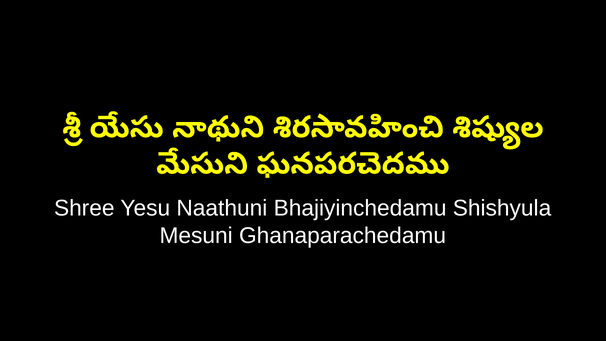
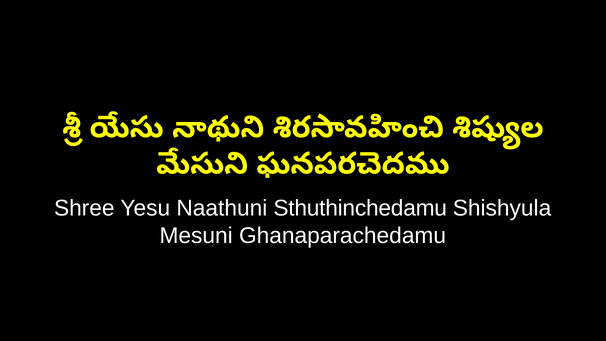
Bhajiyinchedamu: Bhajiyinchedamu -> Sthuthinchedamu
